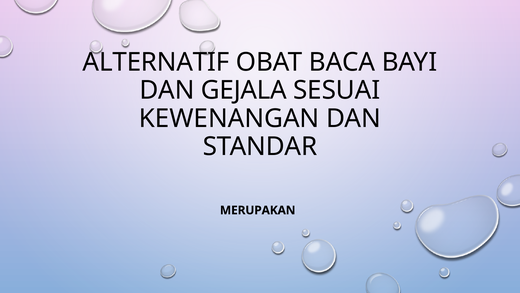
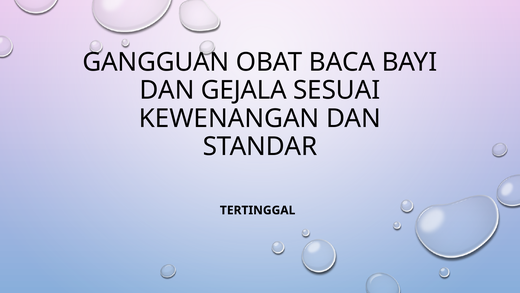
ALTERNATIF: ALTERNATIF -> GANGGUAN
MERUPAKAN: MERUPAKAN -> TERTINGGAL
